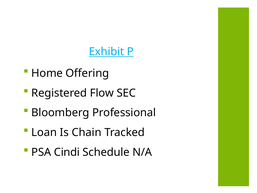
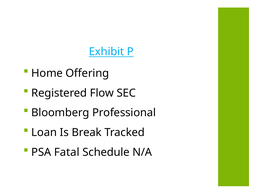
Chain: Chain -> Break
Cindi: Cindi -> Fatal
